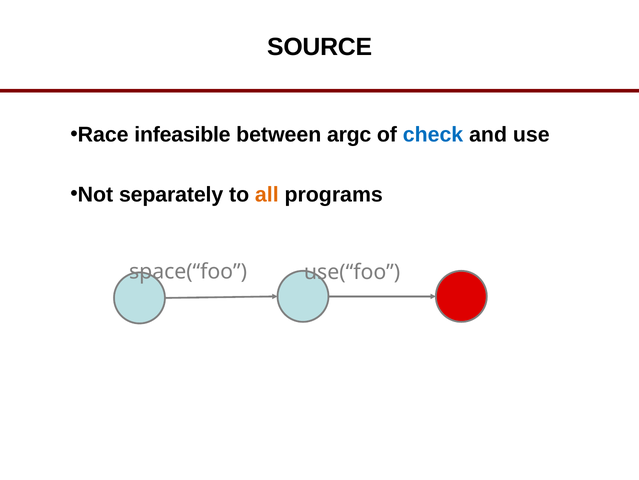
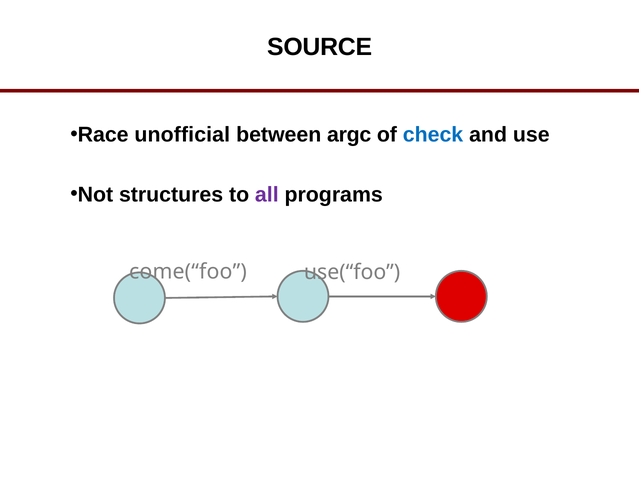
infeasible: infeasible -> unofficial
separately: separately -> structures
all colour: orange -> purple
space(“foo: space(“foo -> come(“foo
